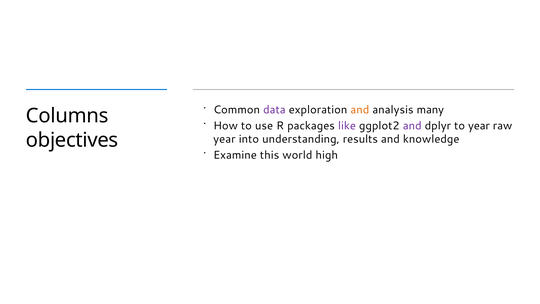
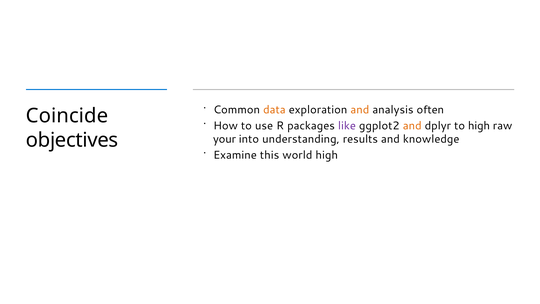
data colour: purple -> orange
many: many -> often
Columns: Columns -> Coincide
and at (412, 126) colour: purple -> orange
to year: year -> high
year at (224, 139): year -> your
